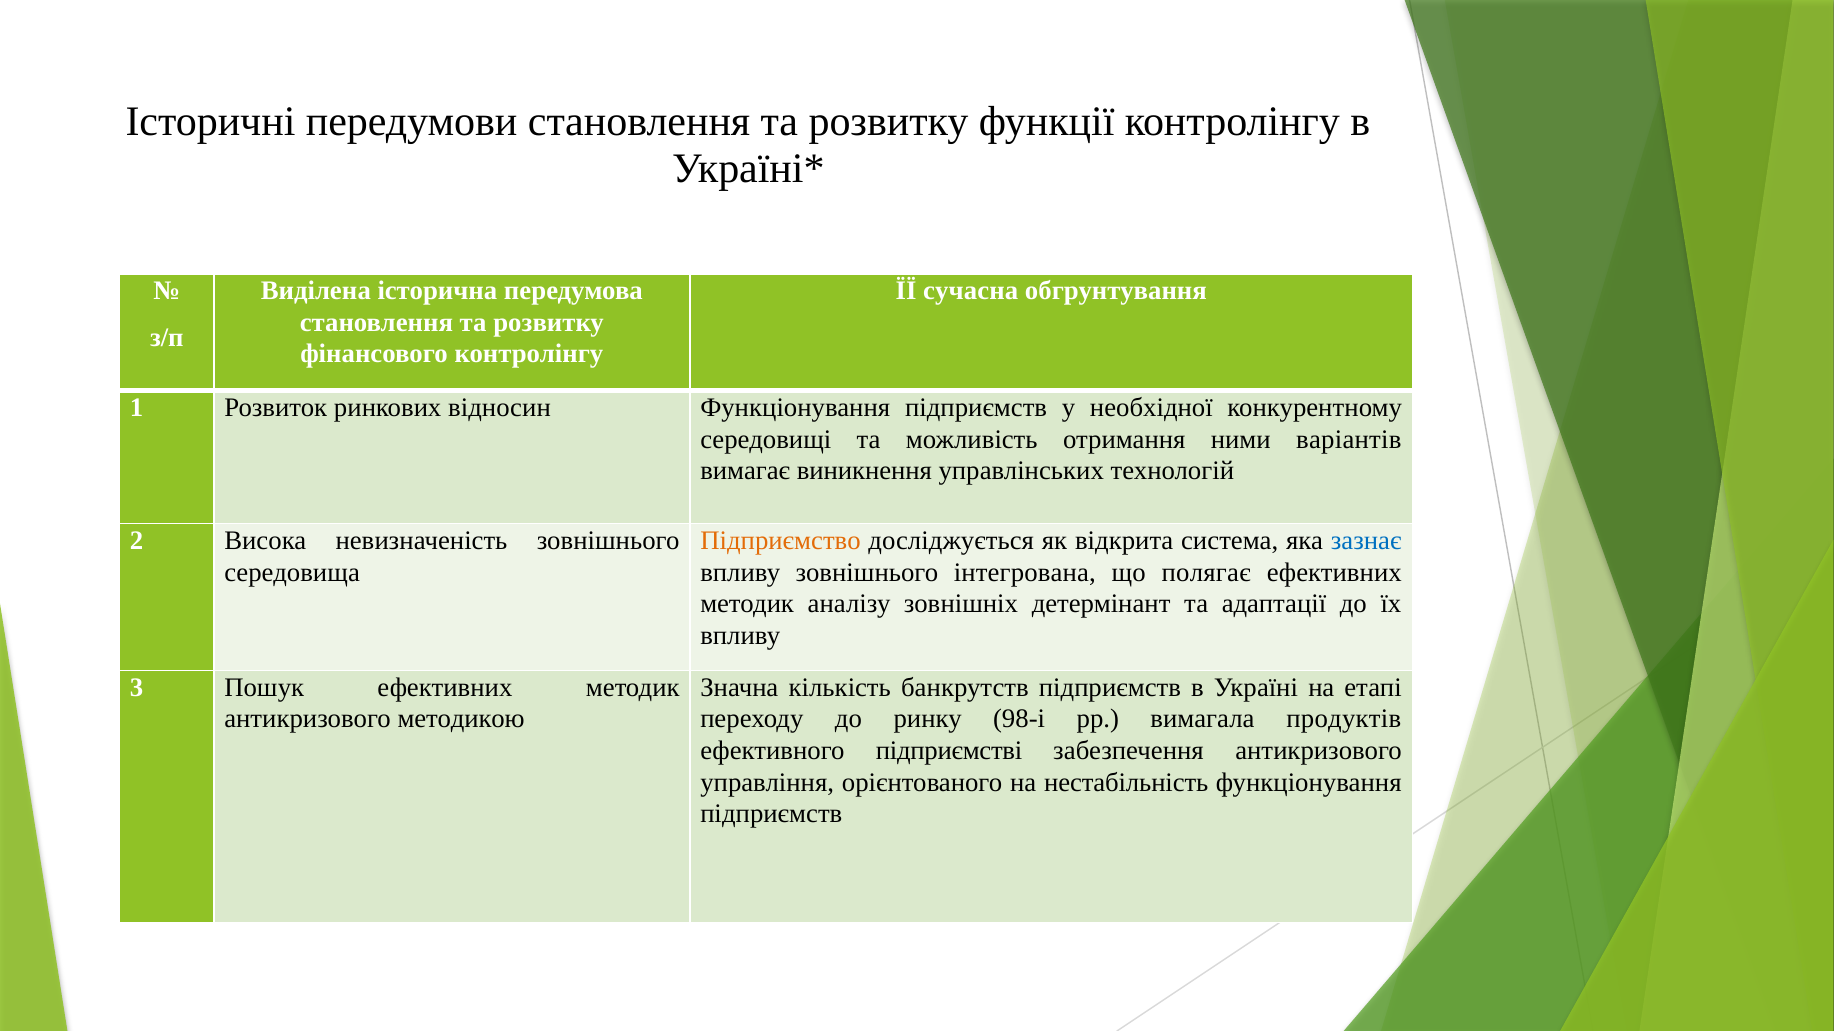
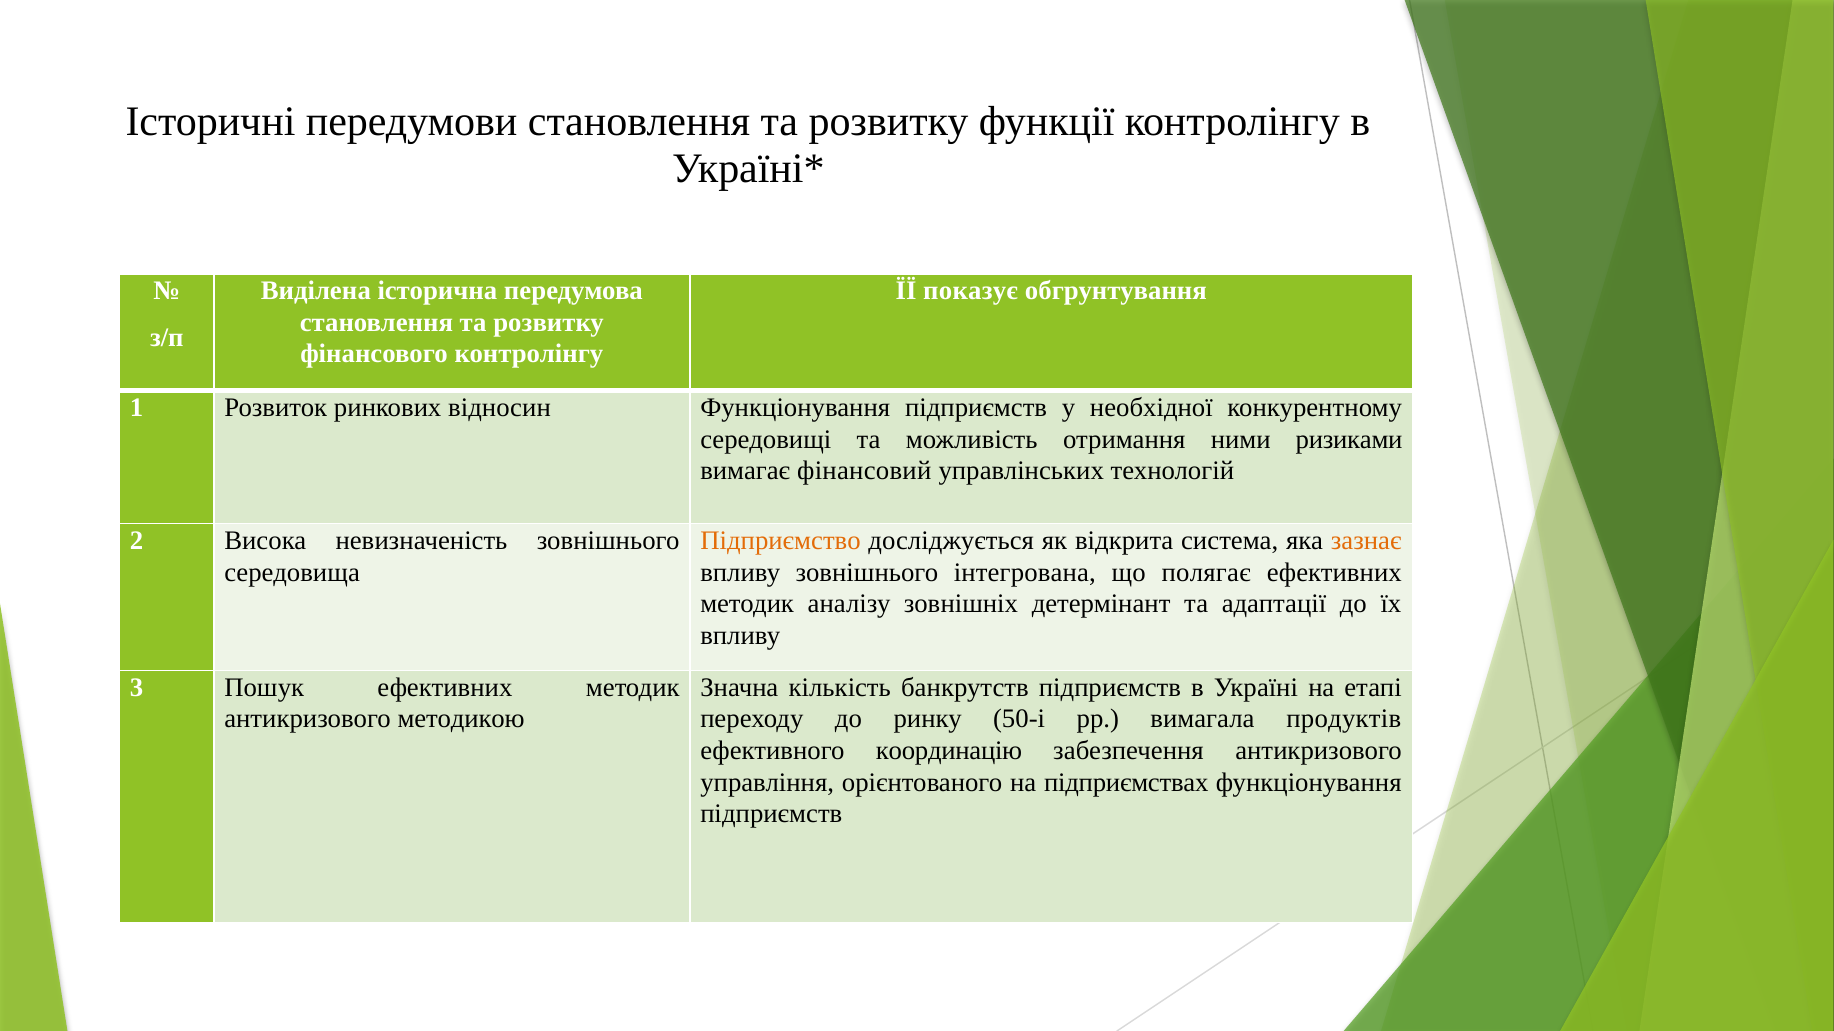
сучасна: сучасна -> показує
варіантів: варіантів -> ризиками
виникнення: виникнення -> фінансовий
зазнає colour: blue -> orange
98-і: 98-і -> 50-і
підприємстві: підприємстві -> координацію
нестабільність: нестабільність -> підприємствах
